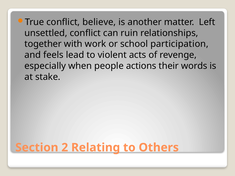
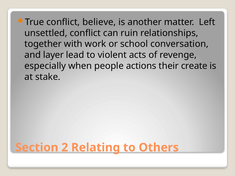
participation: participation -> conversation
feels: feels -> layer
words: words -> create
